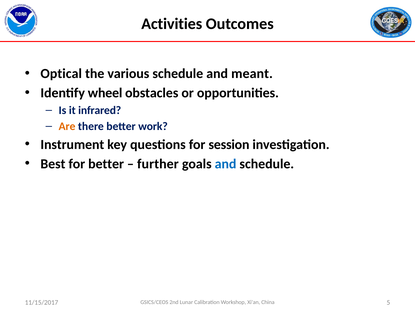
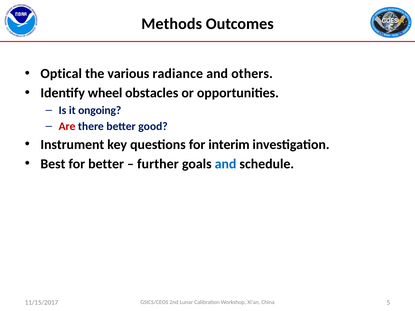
Activities: Activities -> Methods
various schedule: schedule -> radiance
meant: meant -> others
infrared: infrared -> ongoing
Are colour: orange -> red
work: work -> good
session: session -> interim
